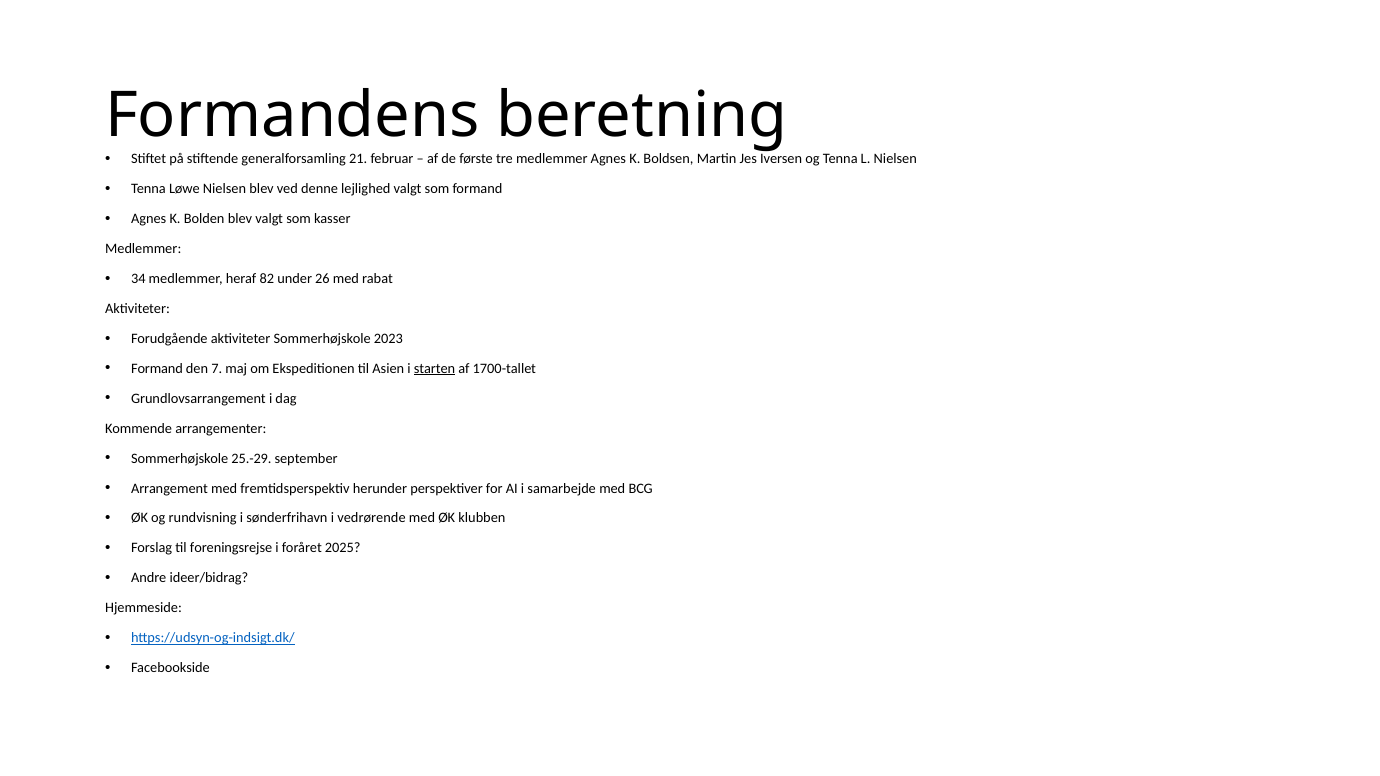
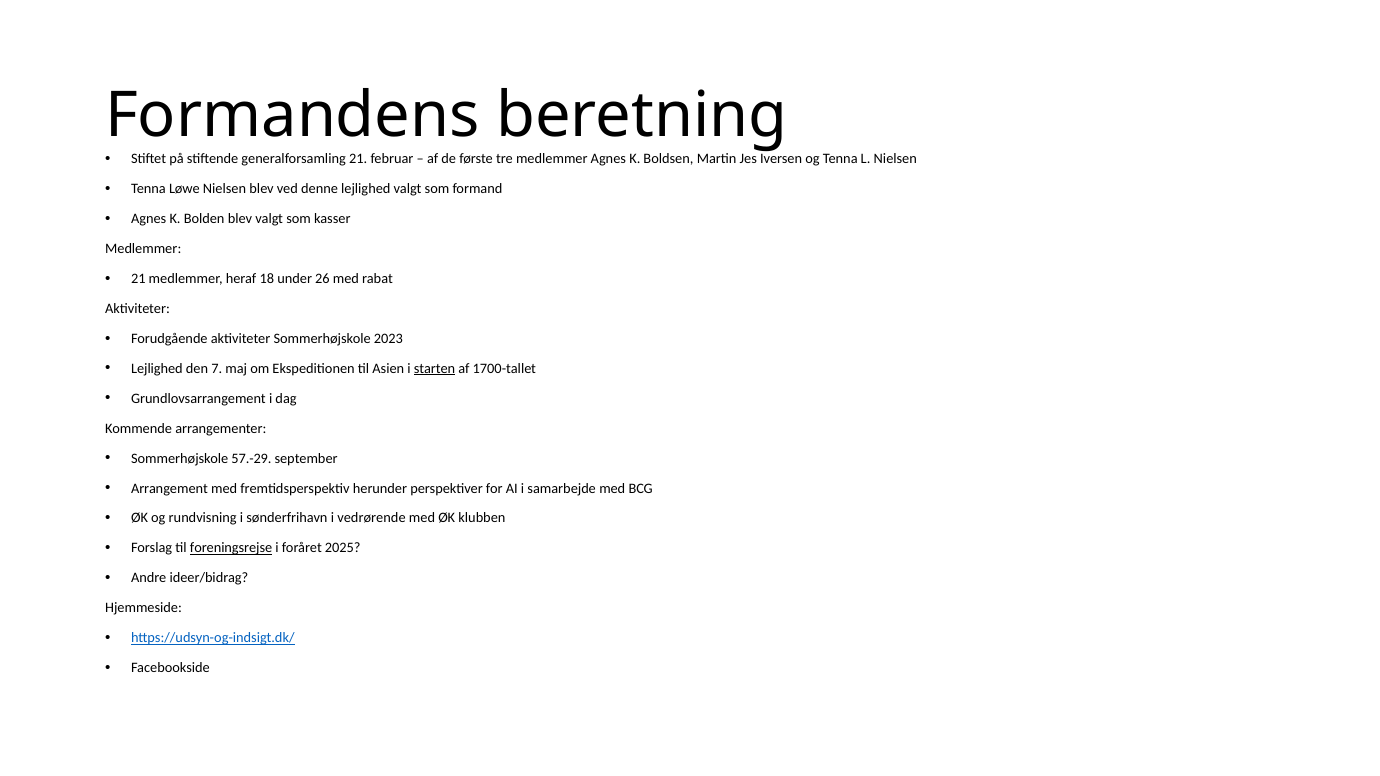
34 at (138, 279): 34 -> 21
82: 82 -> 18
Formand at (157, 369): Formand -> Lejlighed
25.-29: 25.-29 -> 57.-29
foreningsrejse underline: none -> present
